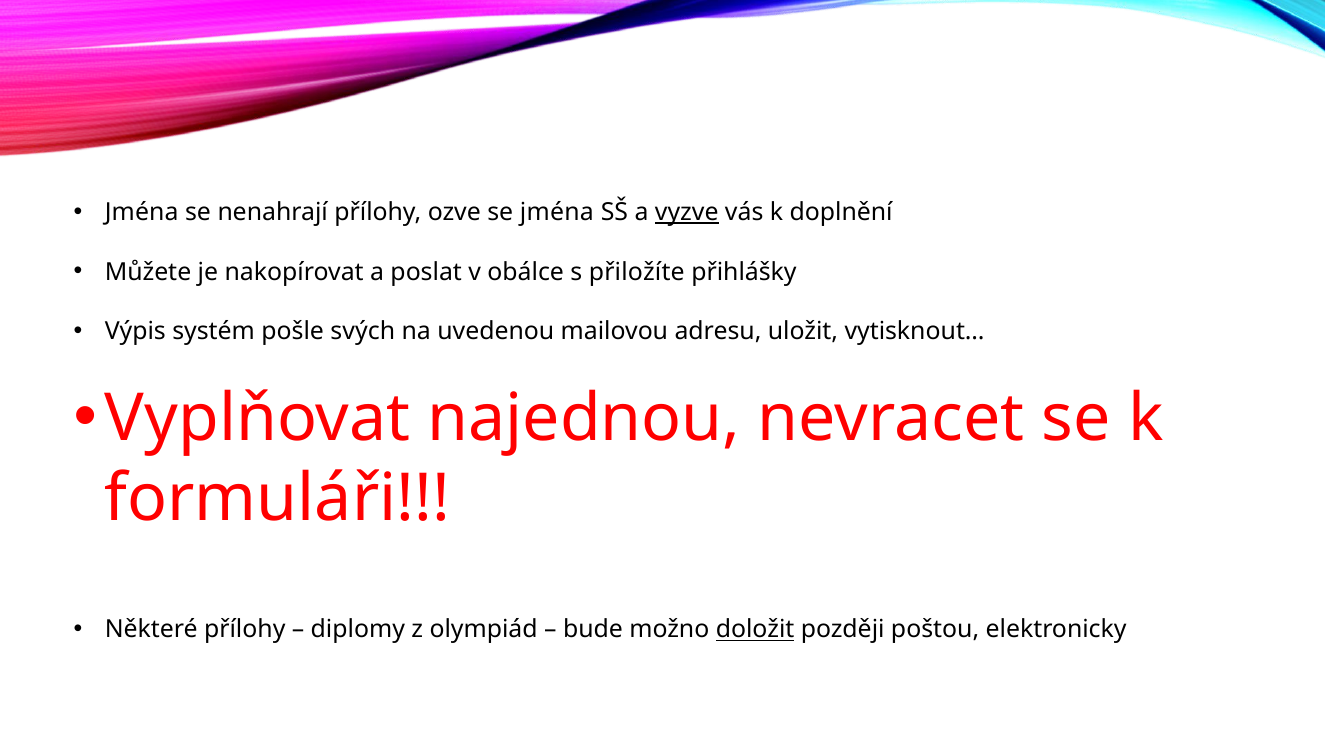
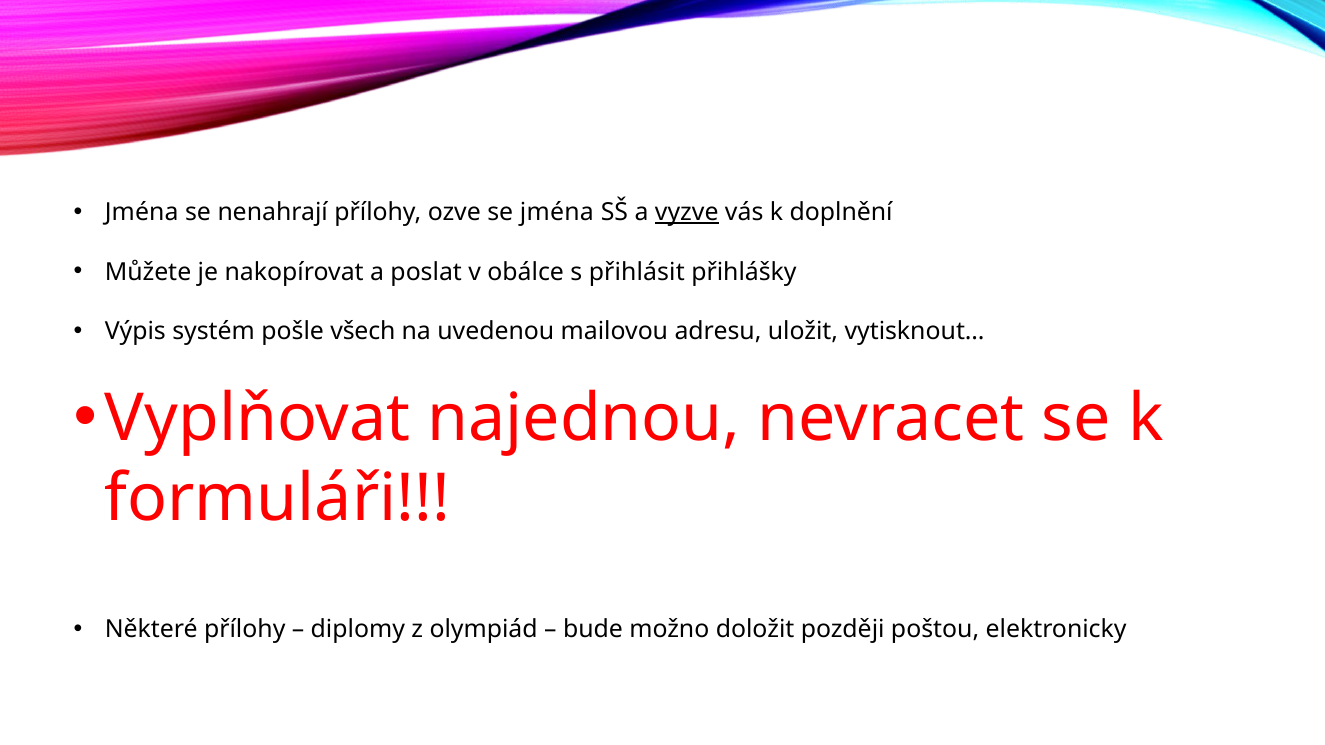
přiložíte: přiložíte -> přihlásit
svých: svých -> všech
doložit underline: present -> none
